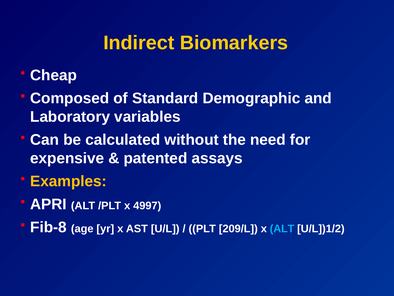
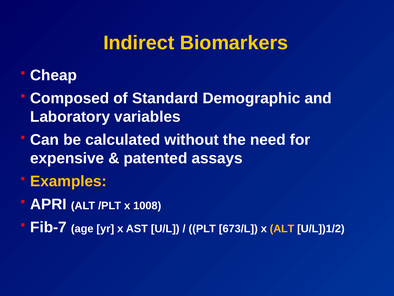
4997: 4997 -> 1008
Fib-8: Fib-8 -> Fib-7
209/L: 209/L -> 673/L
ALT at (282, 228) colour: light blue -> yellow
